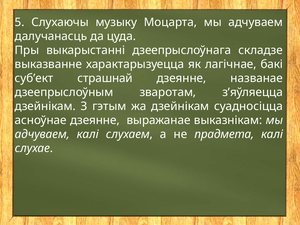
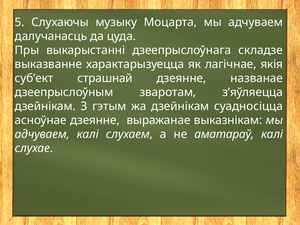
бакі: бакі -> якія
прадмета: прадмета -> аматараў
